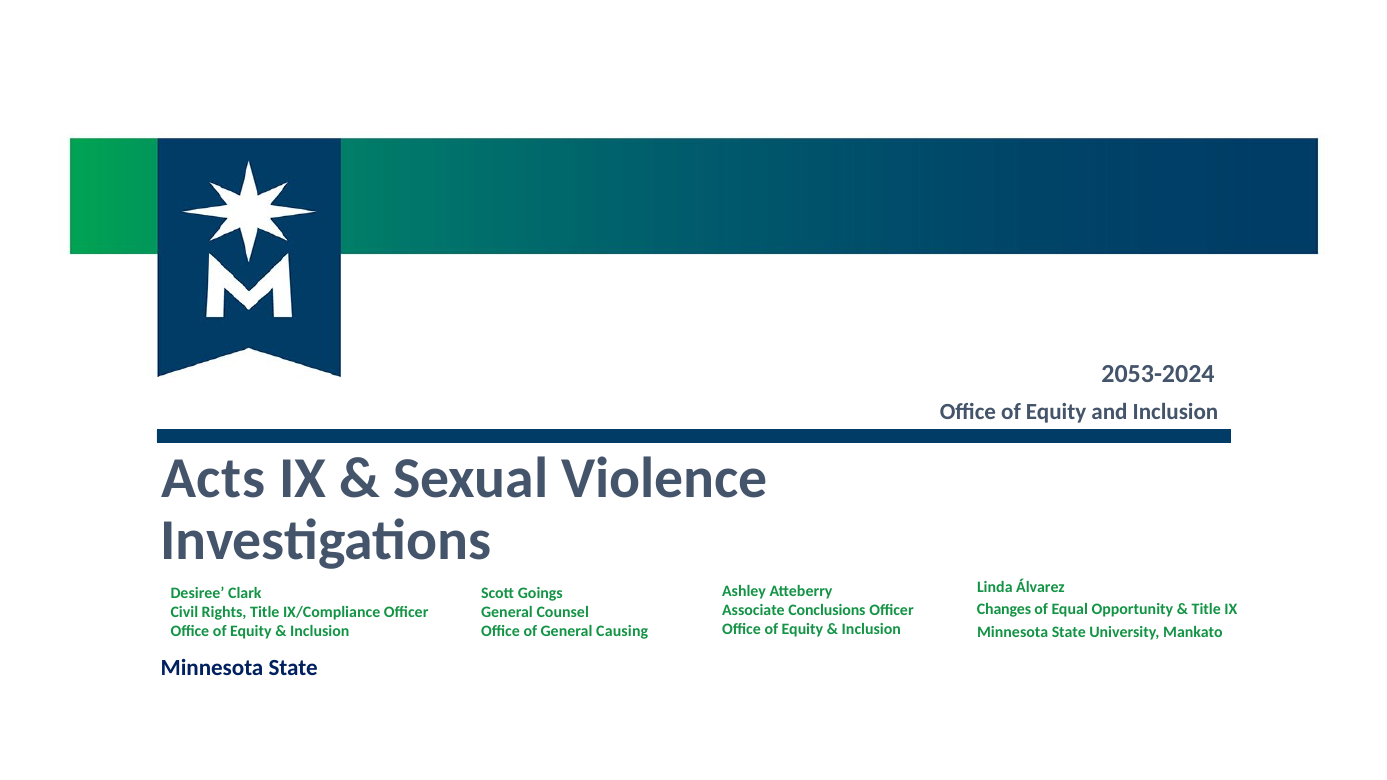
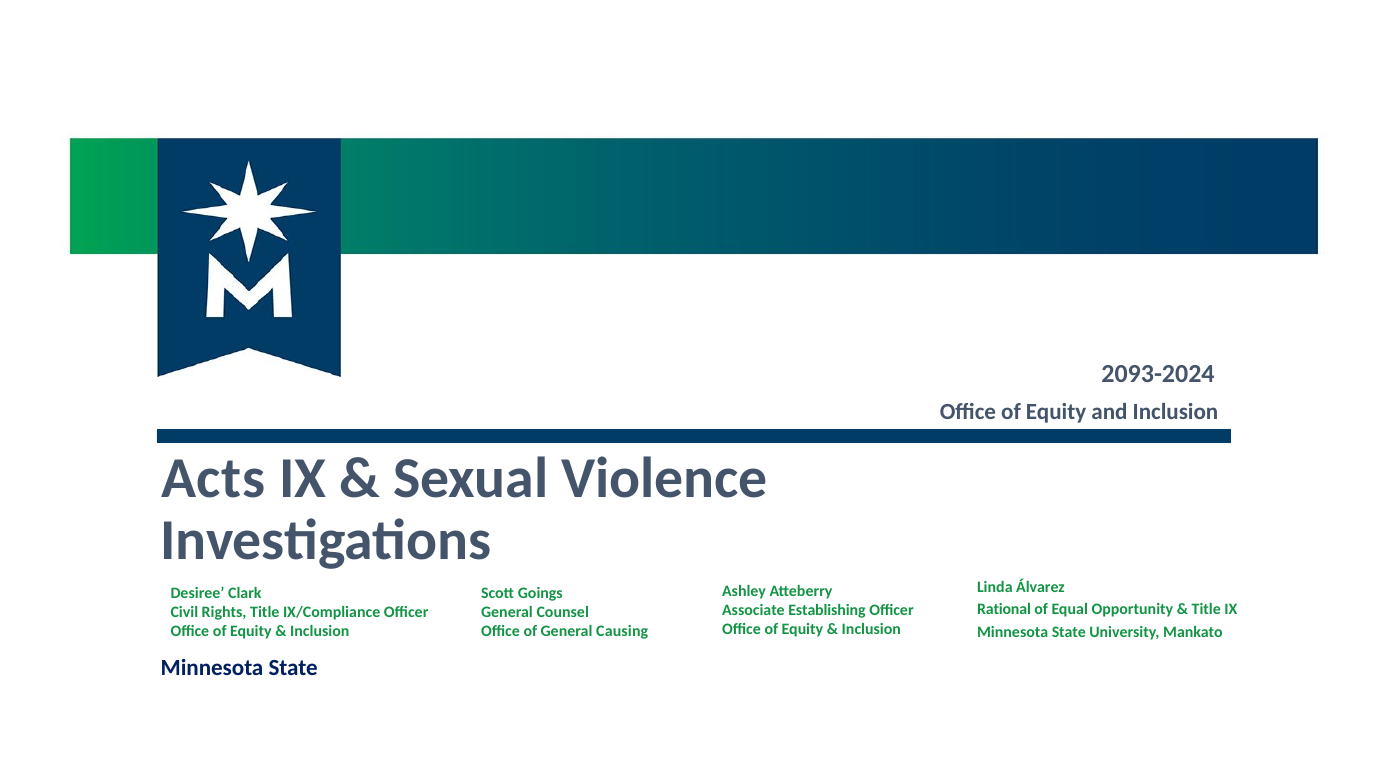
2053-2024: 2053-2024 -> 2093-2024
Changes: Changes -> Rational
Conclusions: Conclusions -> Establishing
